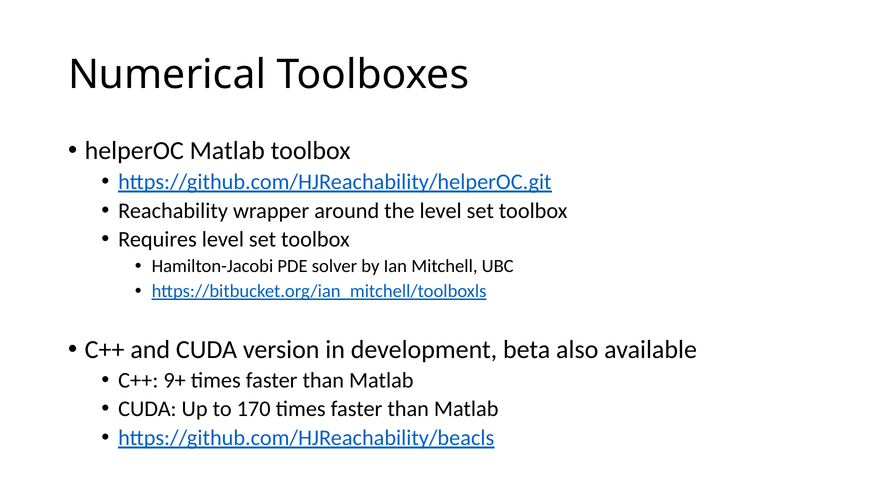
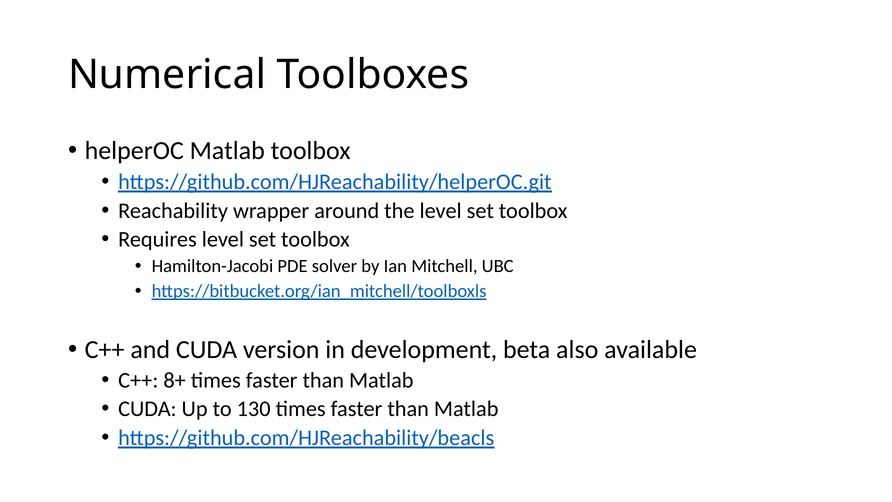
9+: 9+ -> 8+
170: 170 -> 130
